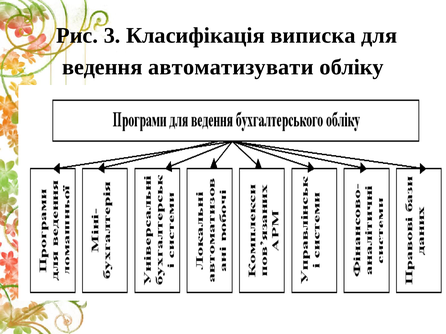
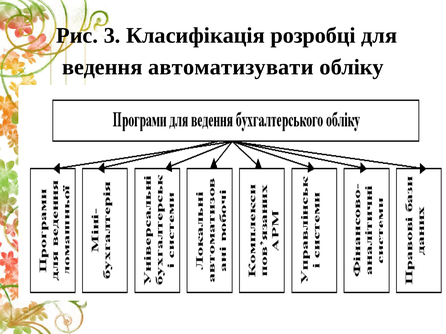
виписка: виписка -> розробці
